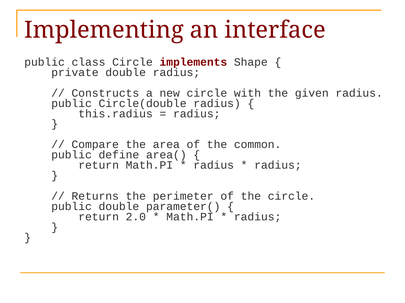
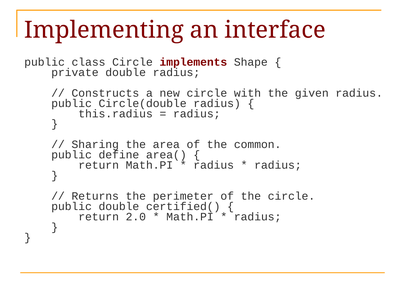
Compare: Compare -> Sharing
parameter(: parameter( -> certified(
